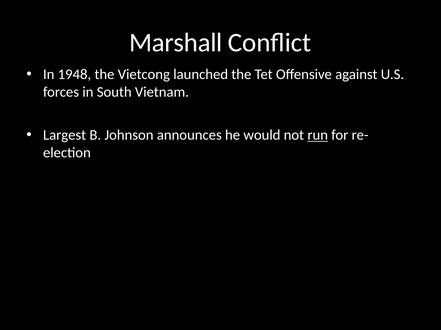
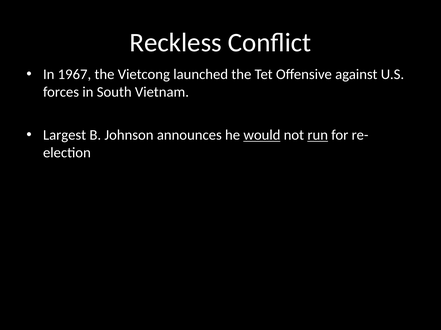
Marshall: Marshall -> Reckless
1948: 1948 -> 1967
would underline: none -> present
